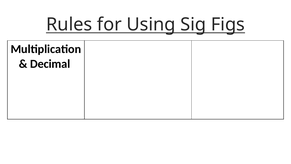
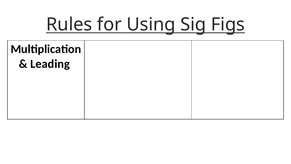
Decimal: Decimal -> Leading
